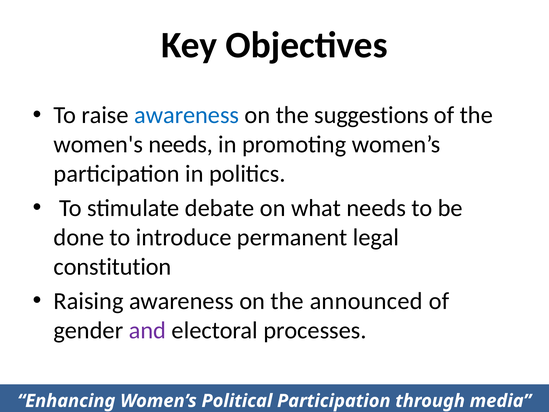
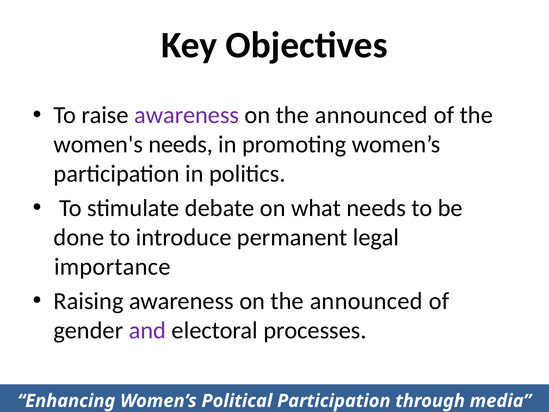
awareness at (187, 115) colour: blue -> purple
suggestions at (371, 115): suggestions -> announced
constitution: constitution -> importance
